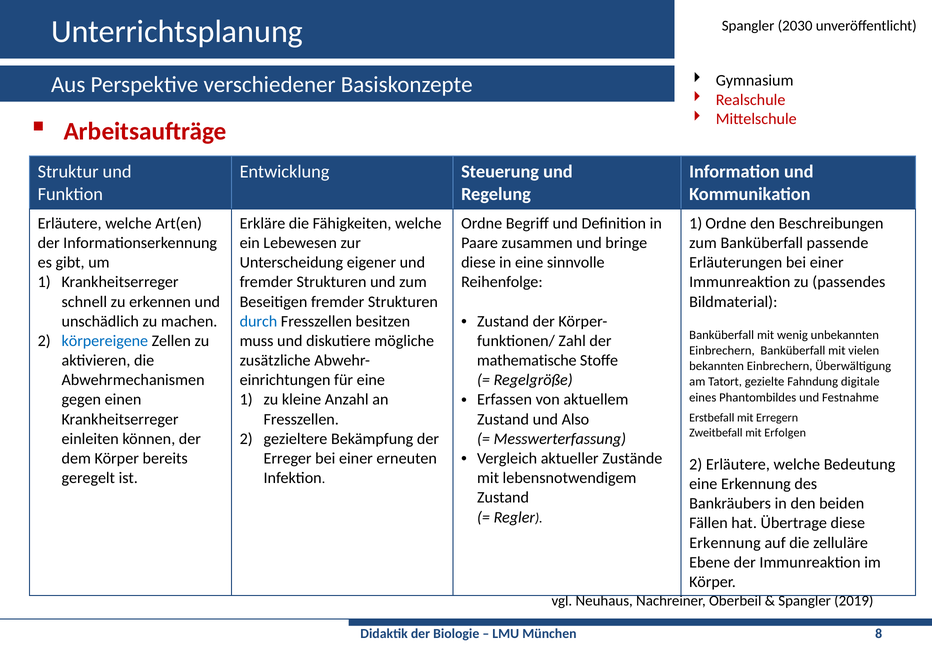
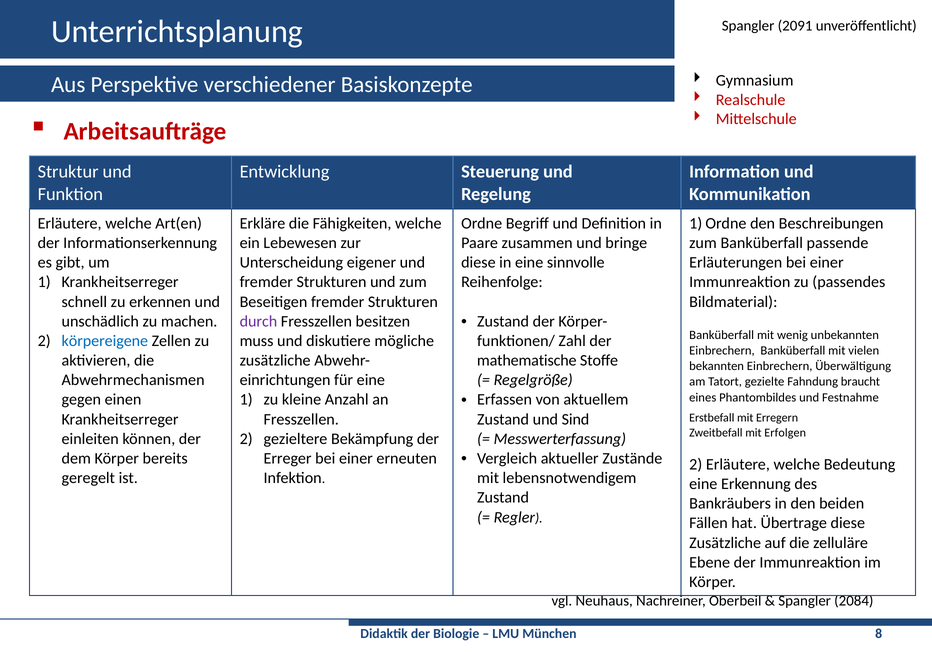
2030: 2030 -> 2091
durch colour: blue -> purple
digitale: digitale -> braucht
Also: Also -> Sind
Erkennung at (725, 542): Erkennung -> Zusätzliche
2019: 2019 -> 2084
